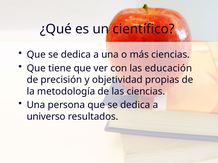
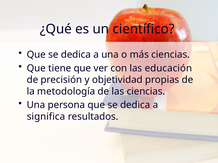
universo: universo -> significa
